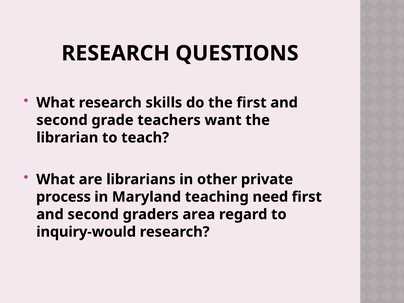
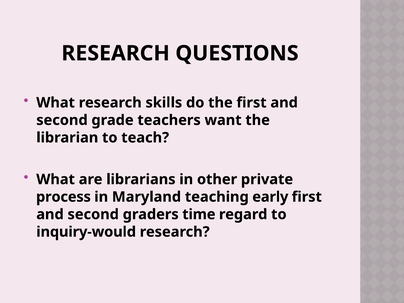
need: need -> early
area: area -> time
